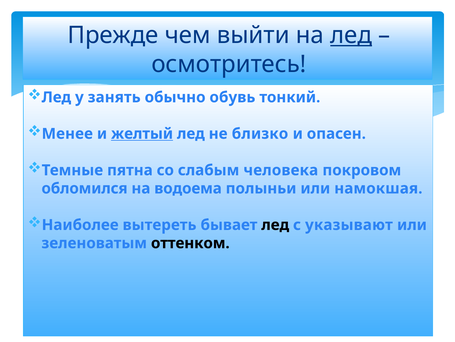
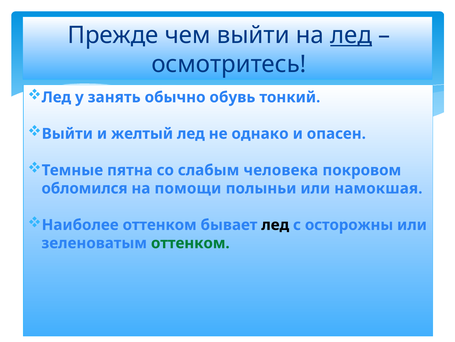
Менее at (67, 133): Менее -> Выйти
желтый underline: present -> none
близко: близко -> однако
водоема: водоема -> помощи
Наиболее вытереть: вытереть -> оттенком
указывают: указывают -> осторожны
оттенком at (190, 243) colour: black -> green
